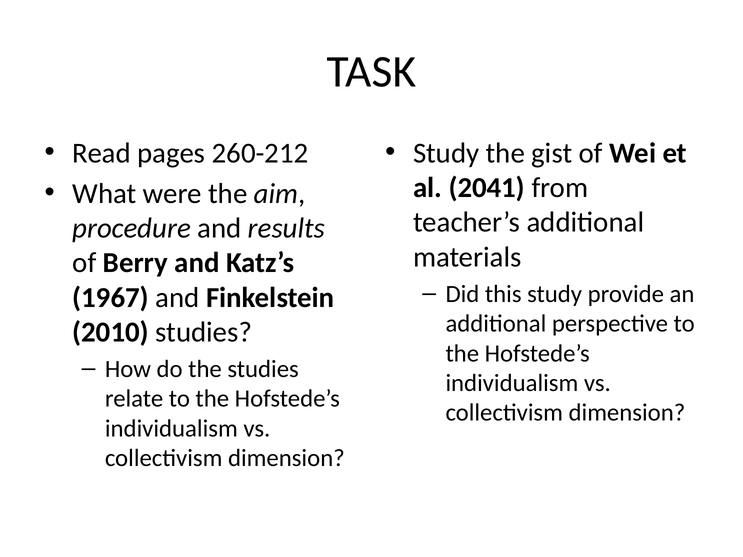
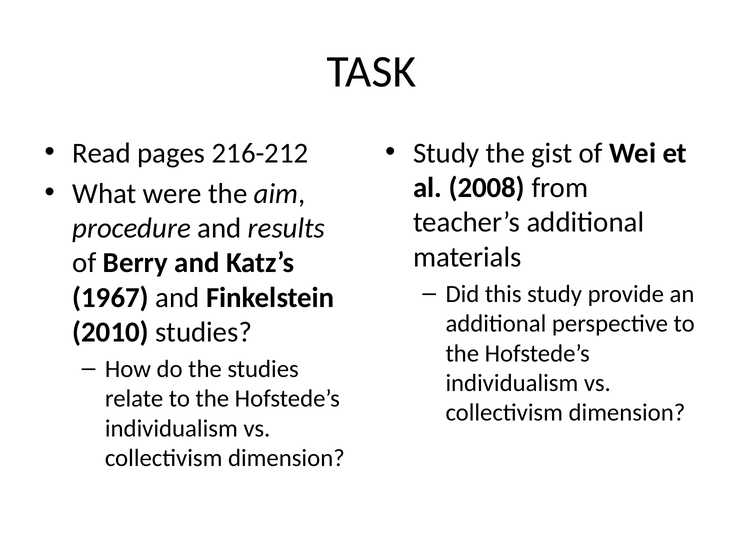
260-212: 260-212 -> 216-212
2041: 2041 -> 2008
